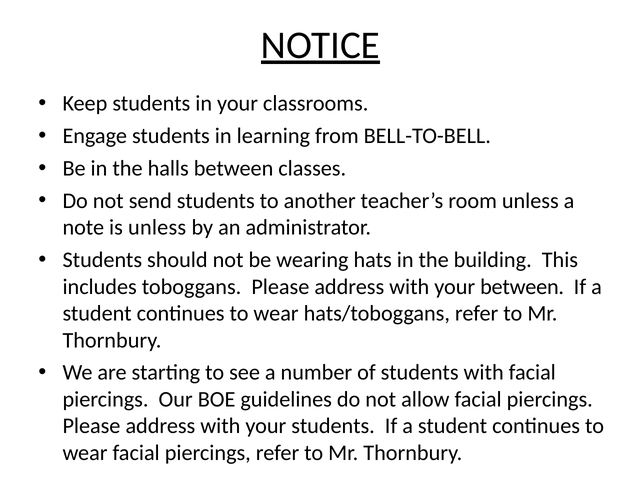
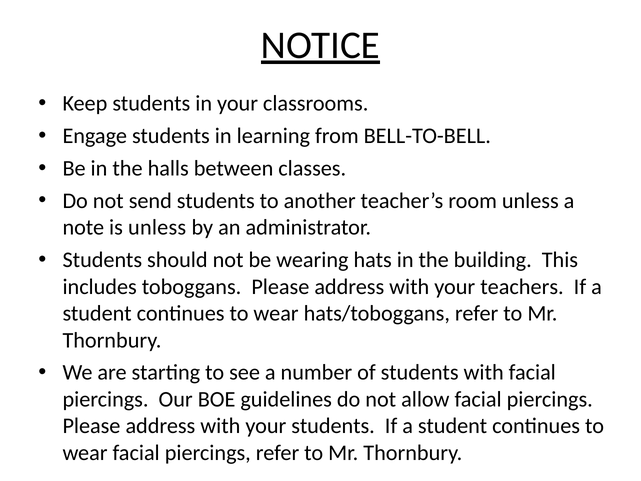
your between: between -> teachers
